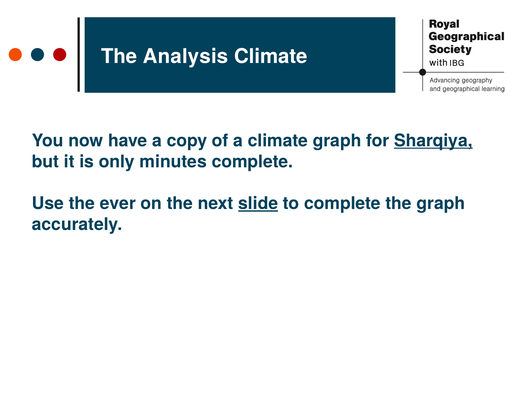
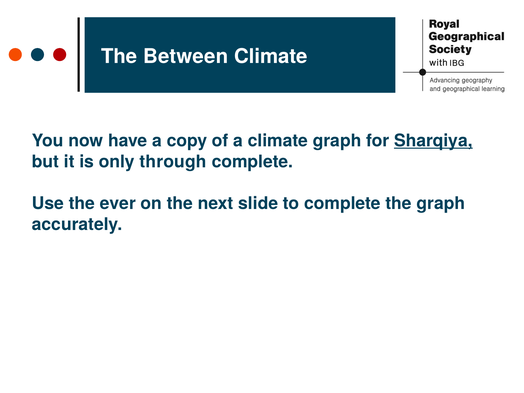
Analysis: Analysis -> Between
minutes: minutes -> through
slide underline: present -> none
